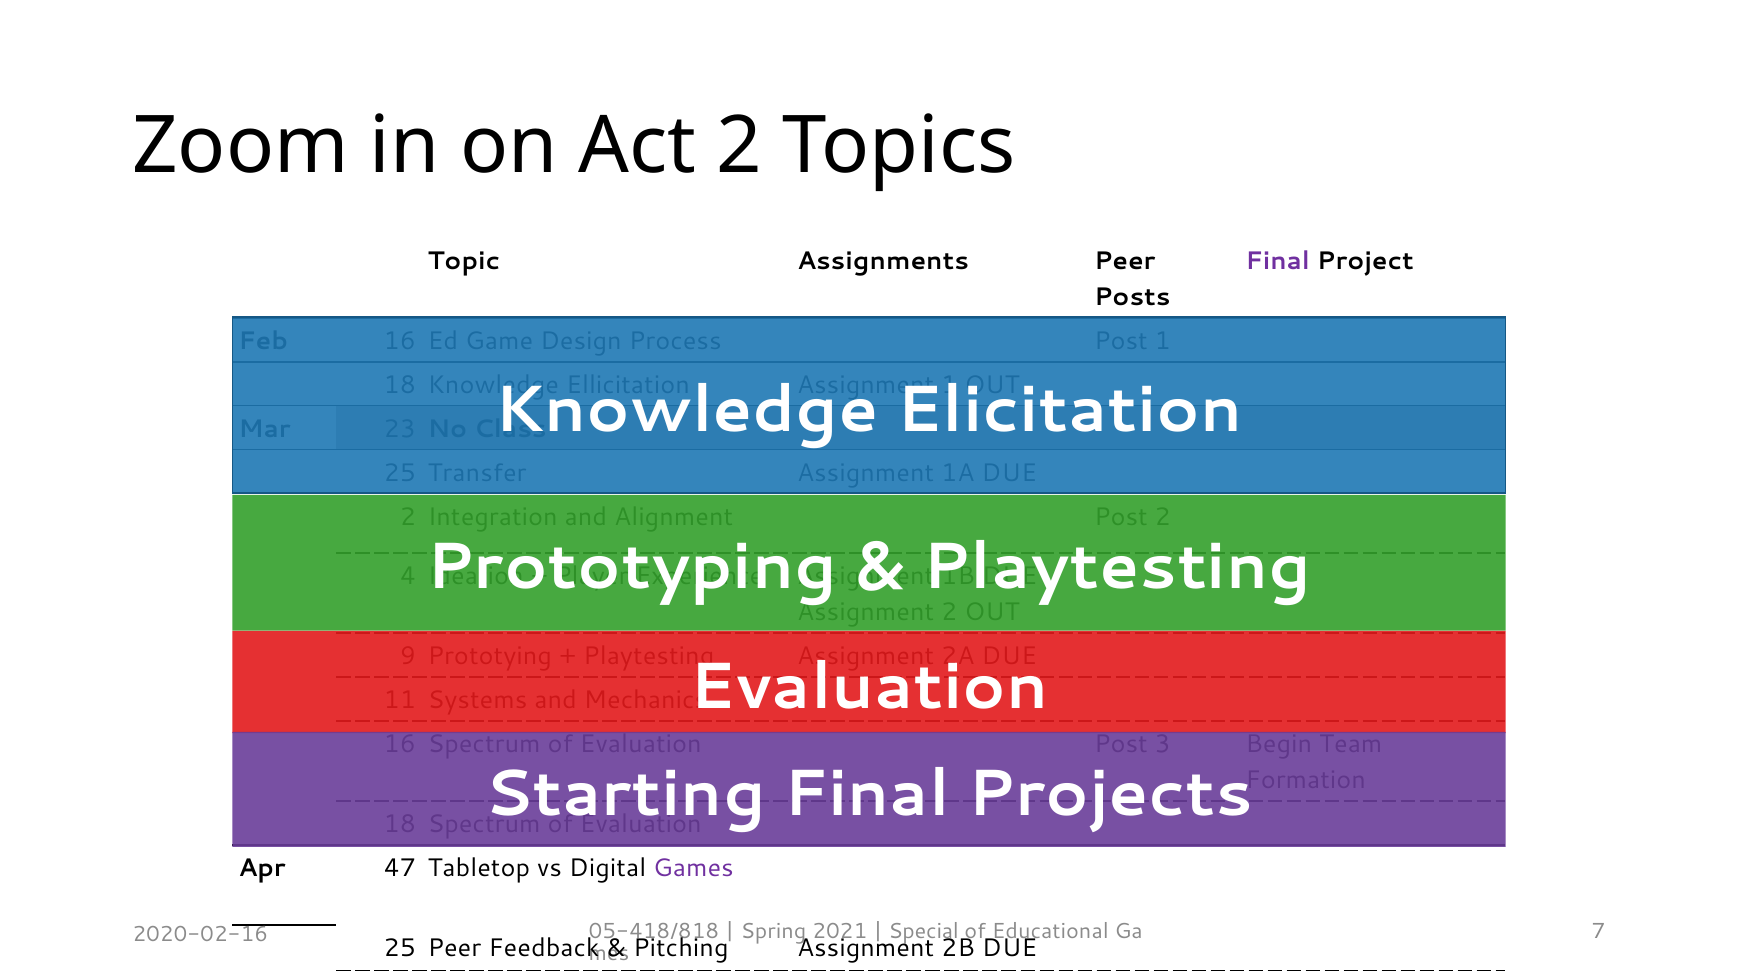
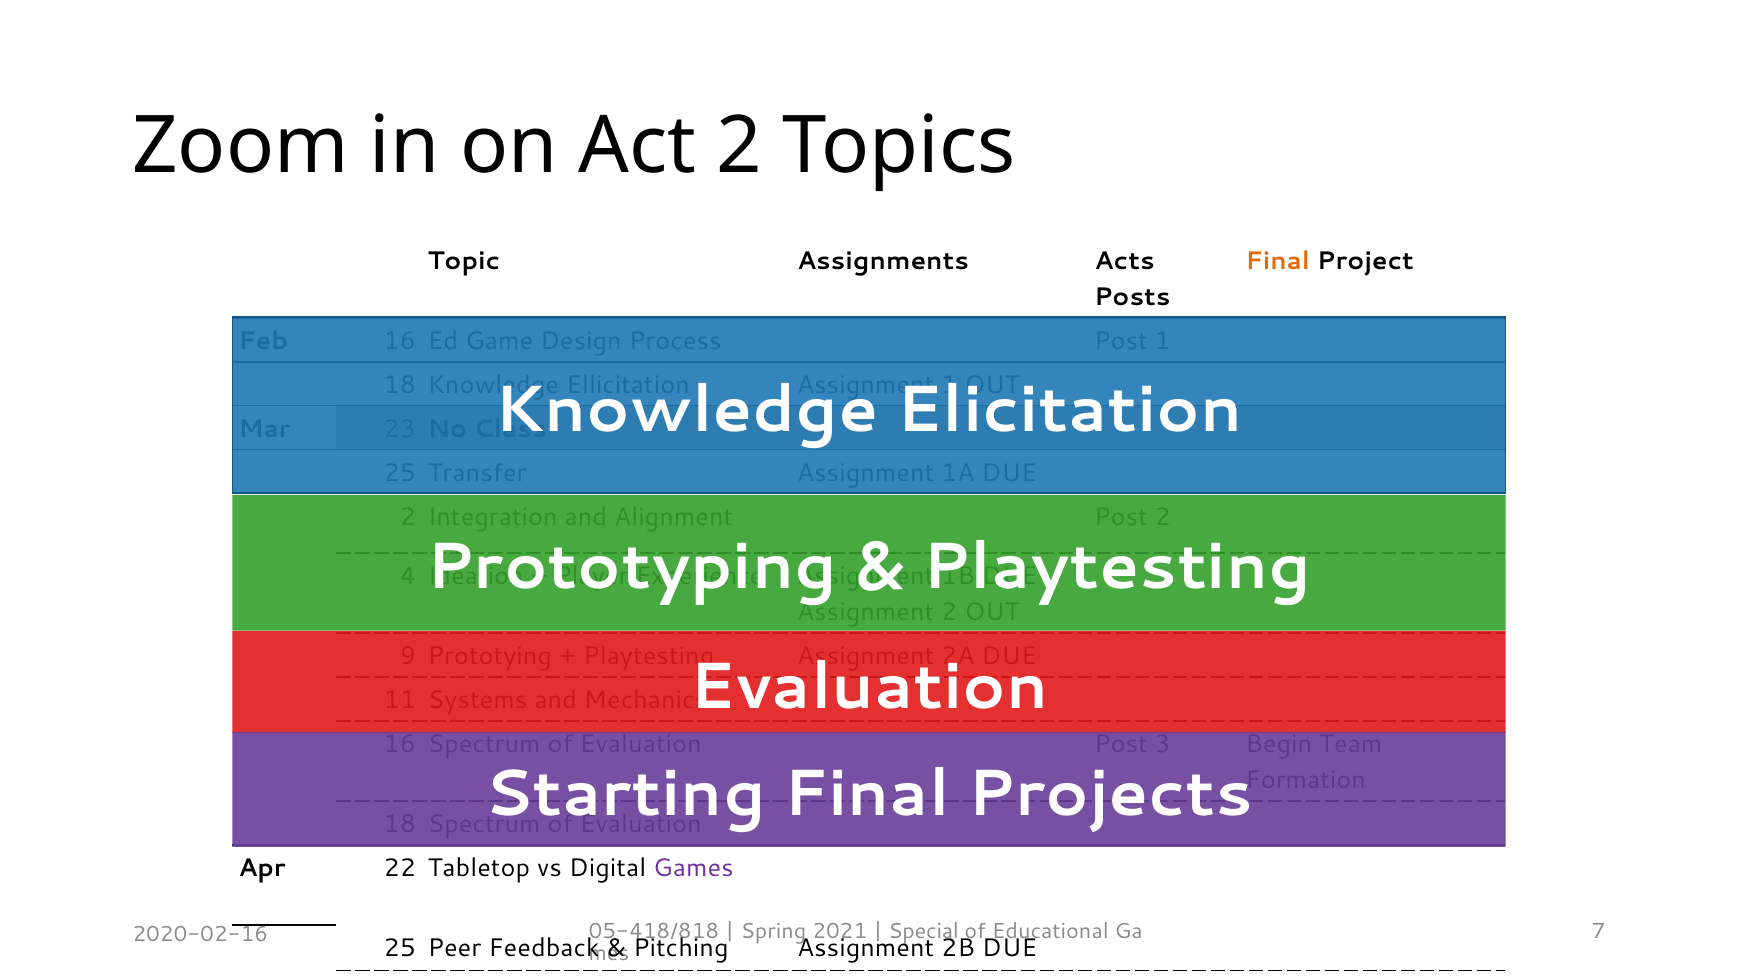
Assignments Peer: Peer -> Acts
Final at (1278, 261) colour: purple -> orange
47: 47 -> 22
